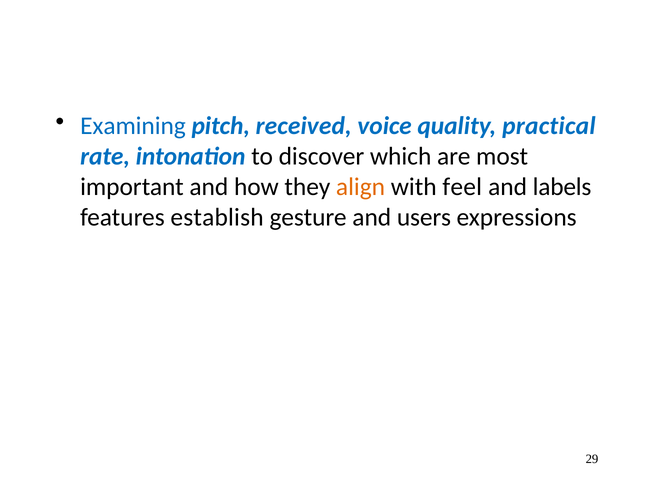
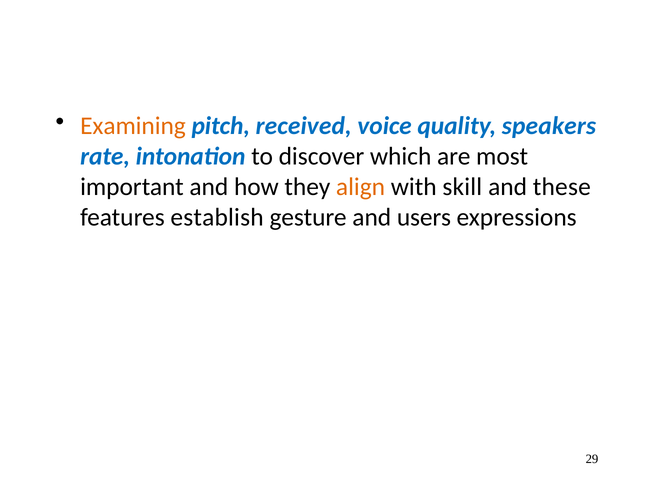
Examining colour: blue -> orange
practical: practical -> speakers
feel: feel -> skill
labels: labels -> these
